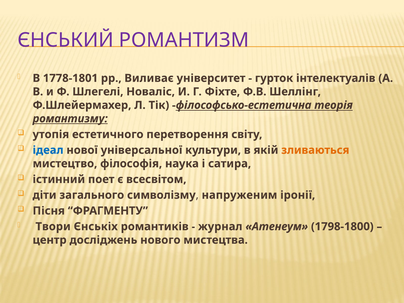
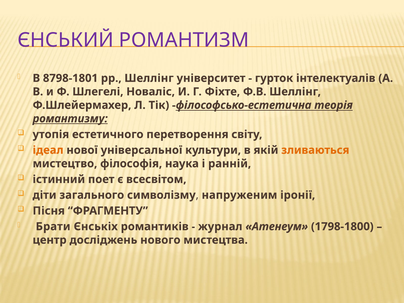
1778-1801: 1778-1801 -> 8798-1801
рр Виливає: Виливає -> Шеллінг
ідеал colour: blue -> orange
сатира: сатира -> ранній
Твори: Твори -> Брати
